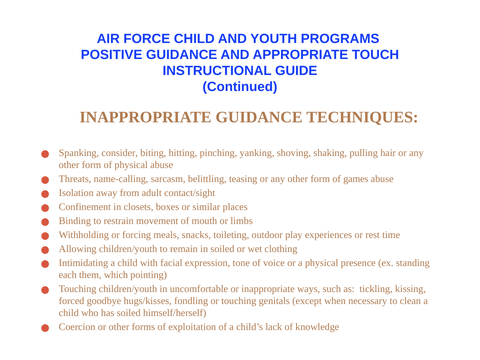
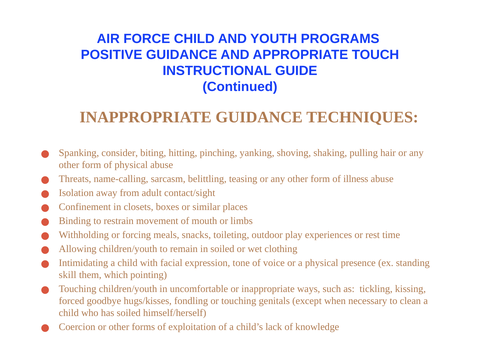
games: games -> illness
each: each -> skill
